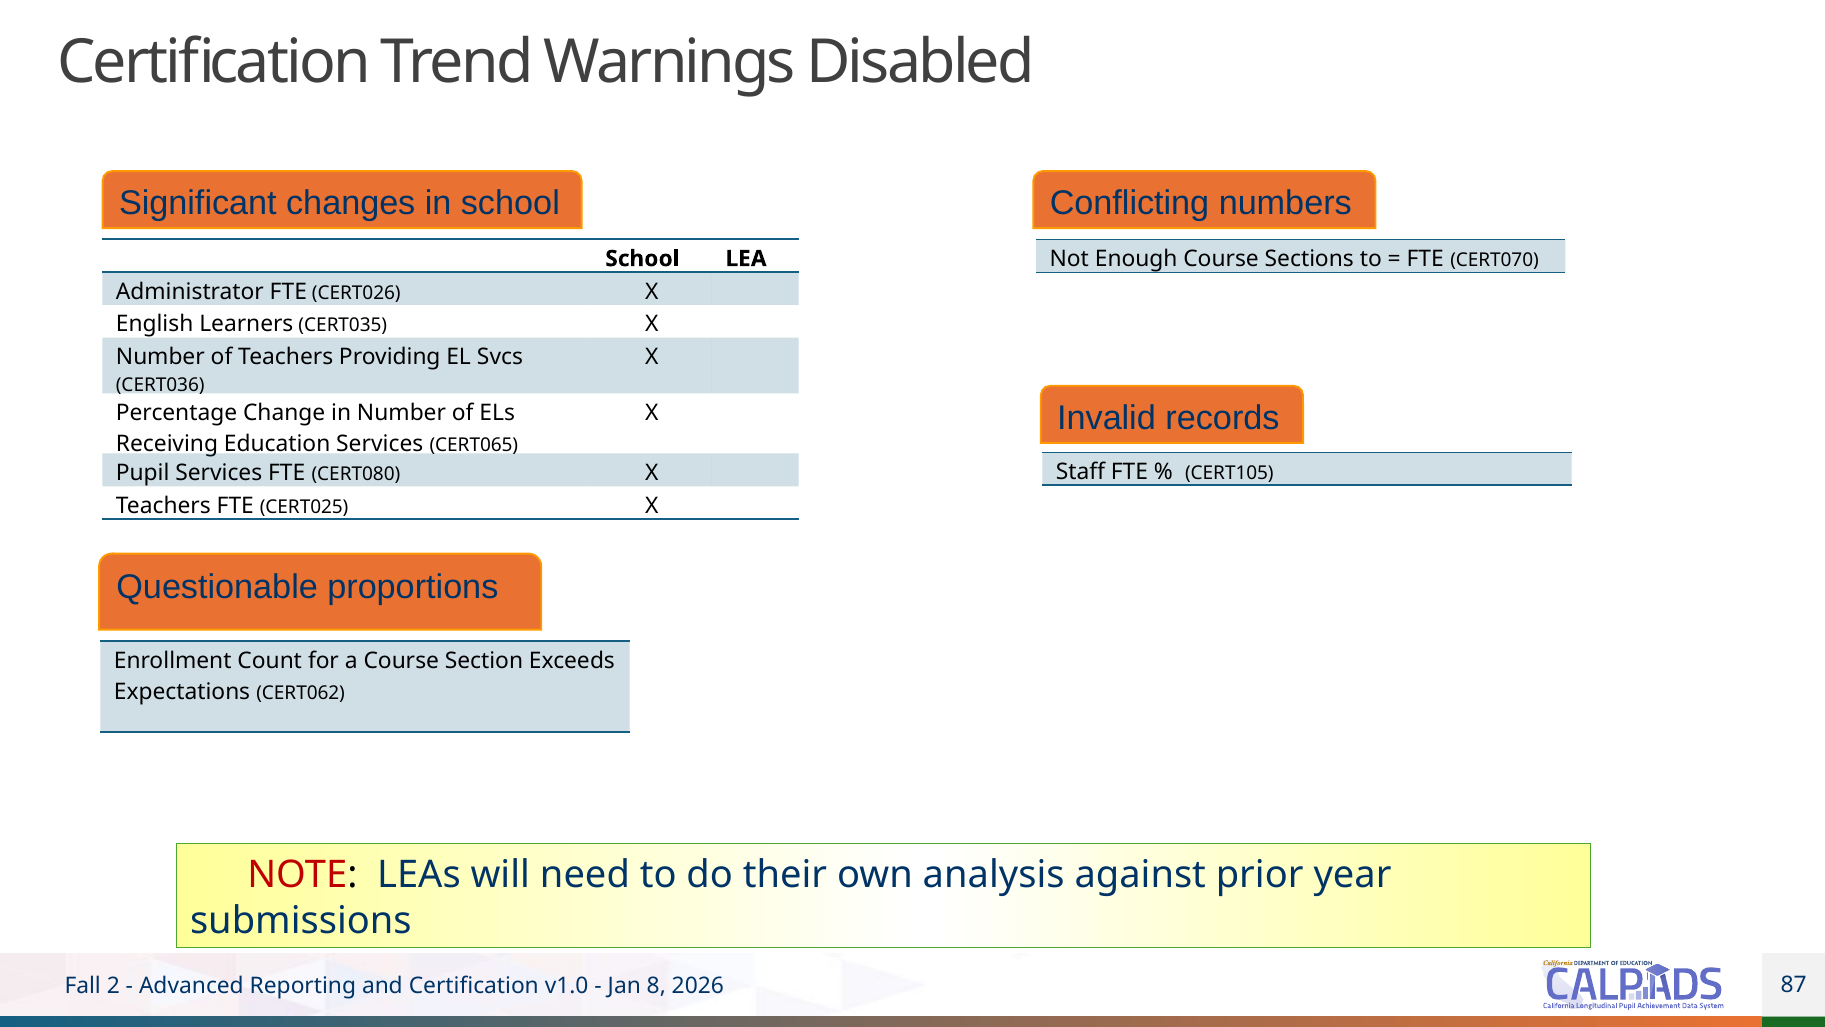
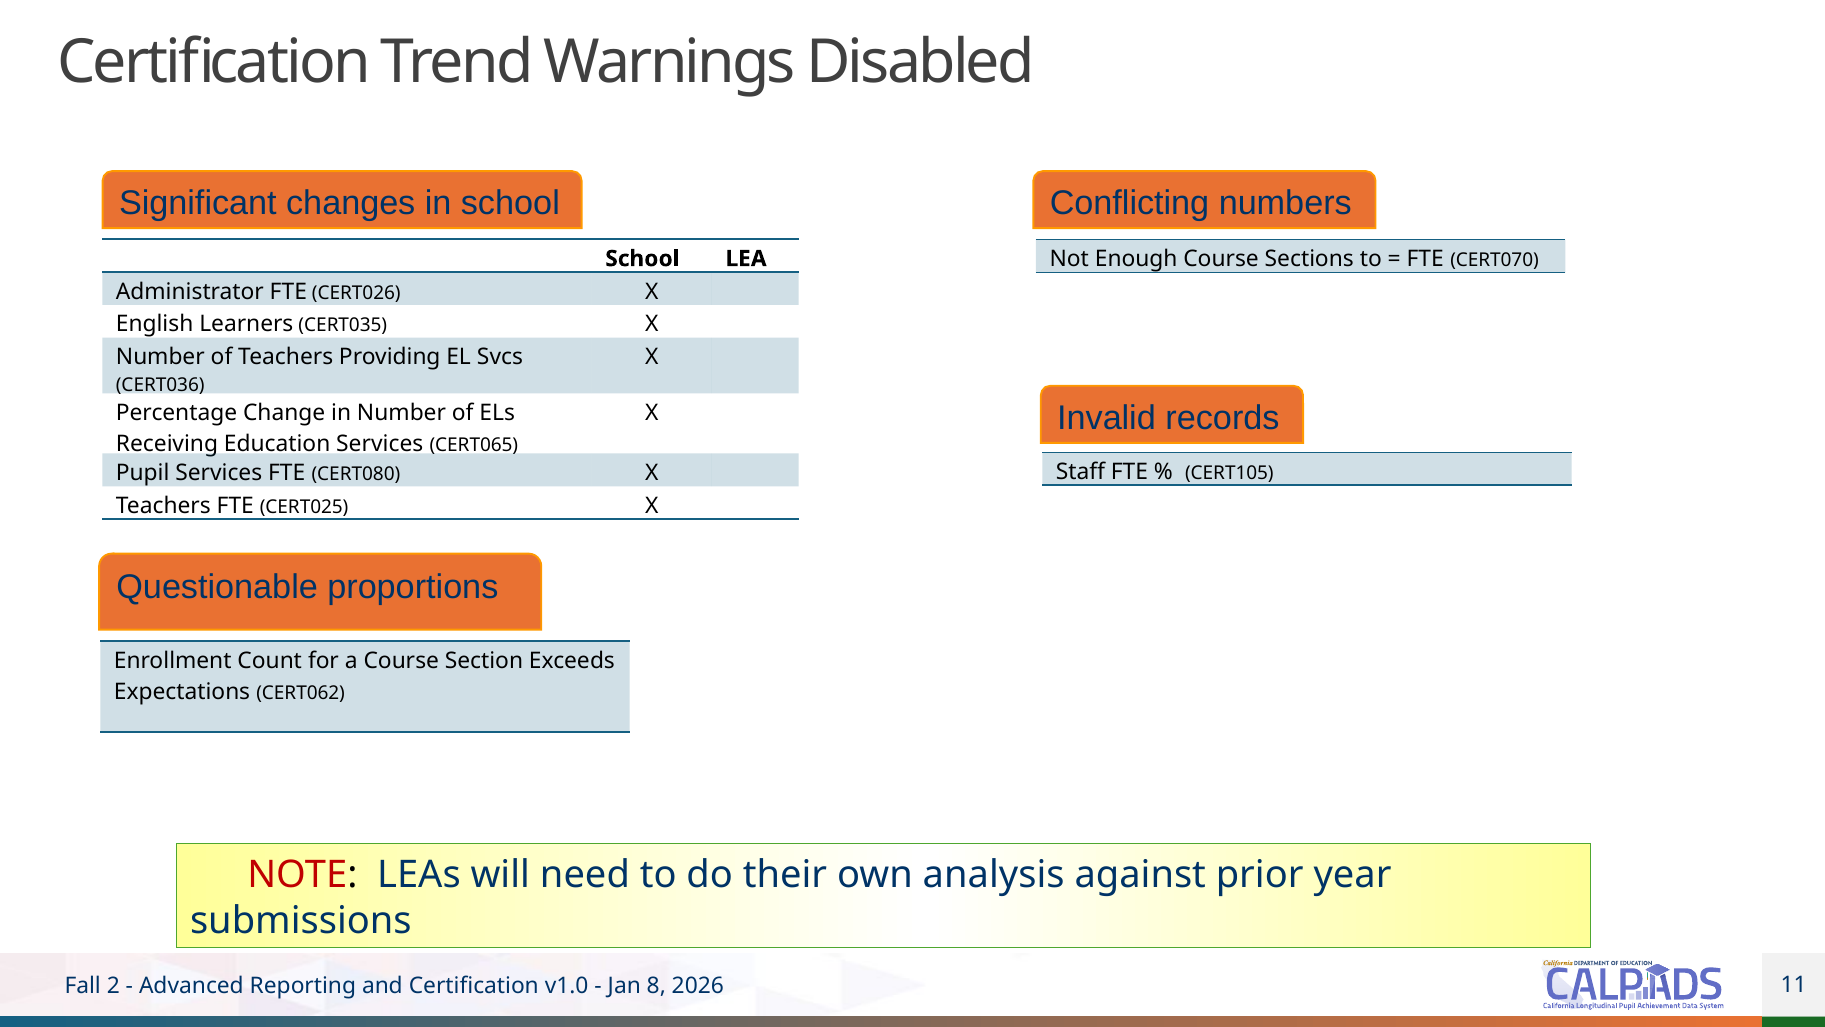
87: 87 -> 11
